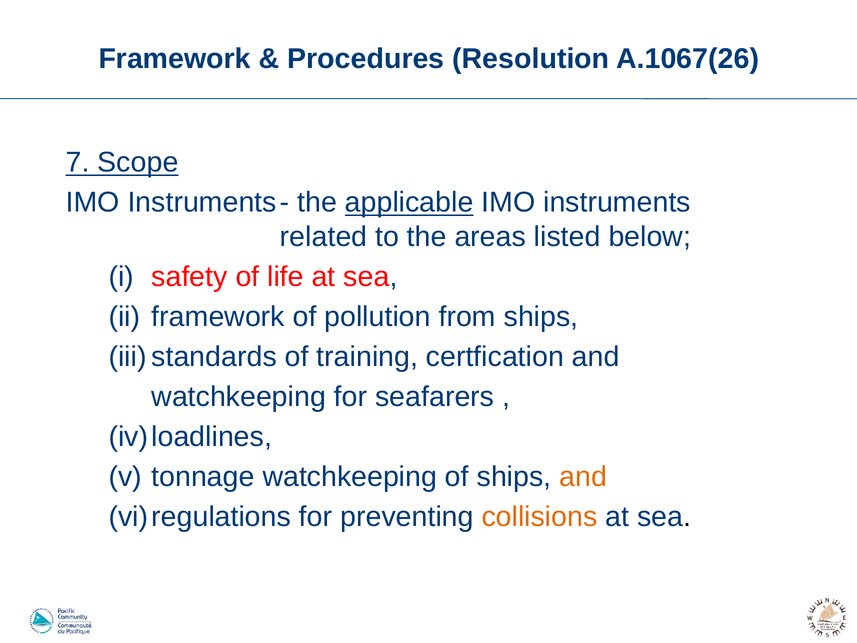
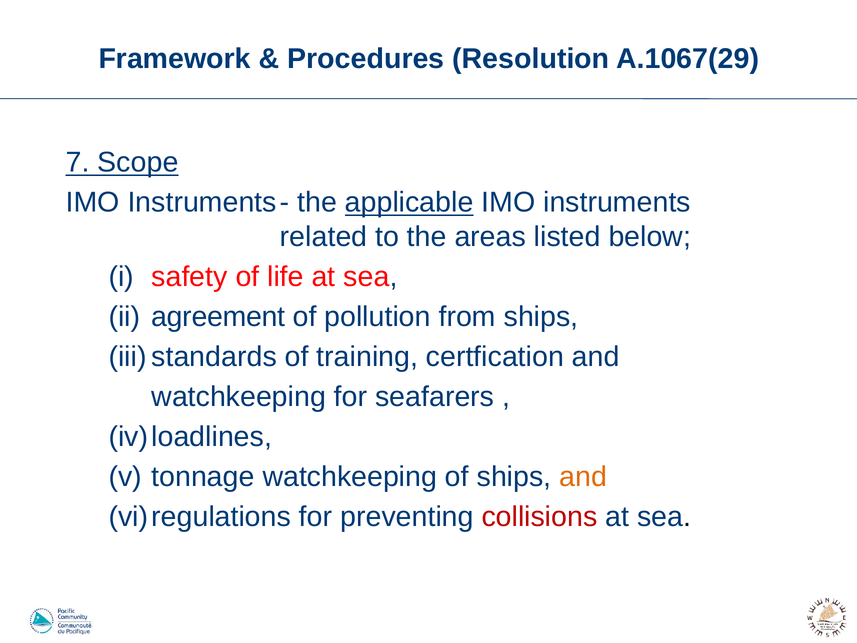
A.1067(26: A.1067(26 -> A.1067(29
ii framework: framework -> agreement
collisions colour: orange -> red
